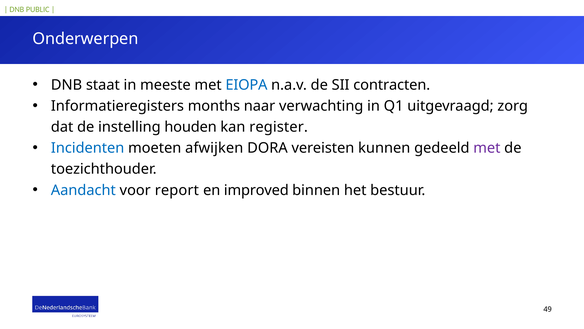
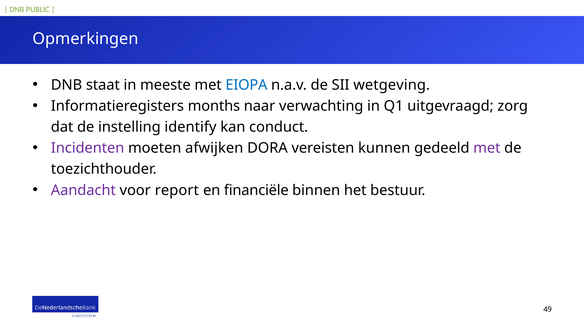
Onderwerpen: Onderwerpen -> Opmerkingen
contracten: contracten -> wetgeving
houden: houden -> identify
register: register -> conduct
Incidenten colour: blue -> purple
Aandacht colour: blue -> purple
improved: improved -> financiële
